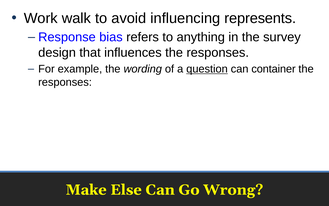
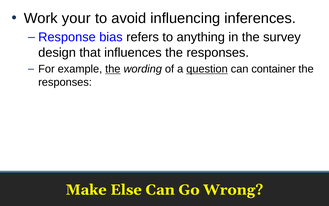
walk: walk -> your
represents: represents -> inferences
the at (113, 69) underline: none -> present
